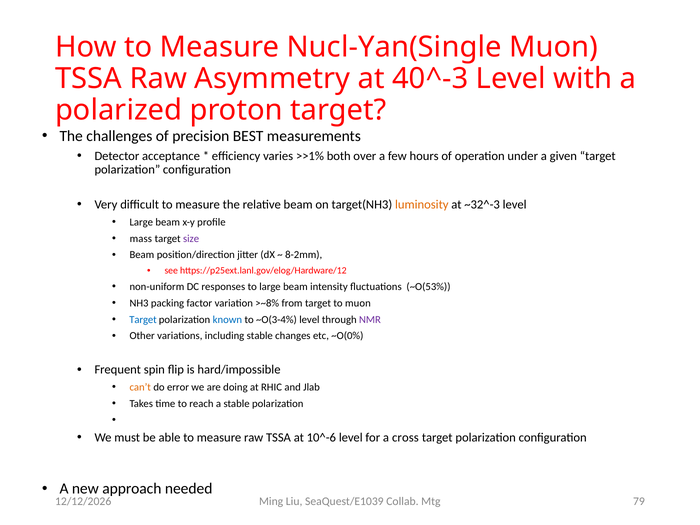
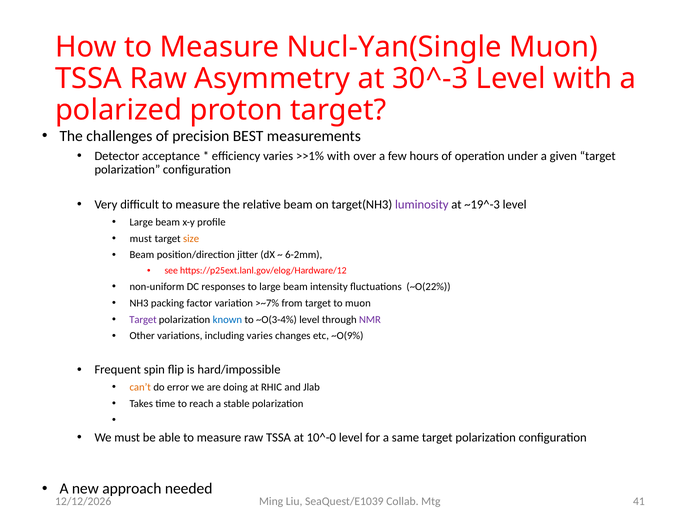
40^-3: 40^-3 -> 30^-3
>>1% both: both -> with
luminosity colour: orange -> purple
~32^-3: ~32^-3 -> ~19^-3
mass at (141, 239): mass -> must
size colour: purple -> orange
8-2mm: 8-2mm -> 6-2mm
~O(53%: ~O(53% -> ~O(22%
>~8%: >~8% -> >~7%
Target at (143, 319) colour: blue -> purple
including stable: stable -> varies
~O(0%: ~O(0% -> ~O(9%
10^-6: 10^-6 -> 10^-0
cross: cross -> same
79: 79 -> 41
